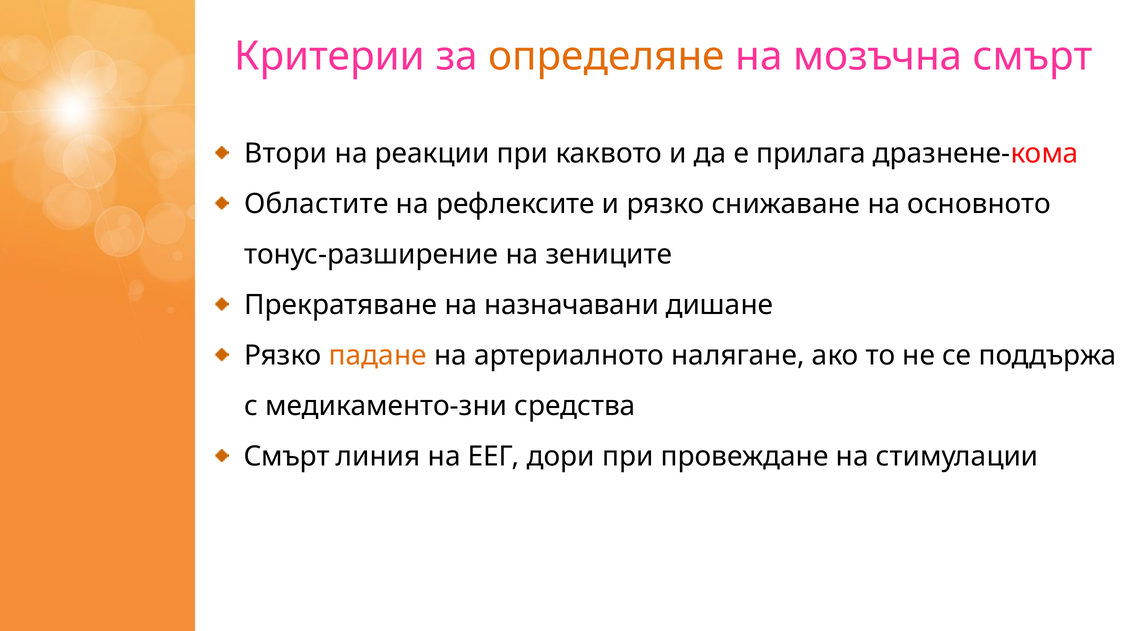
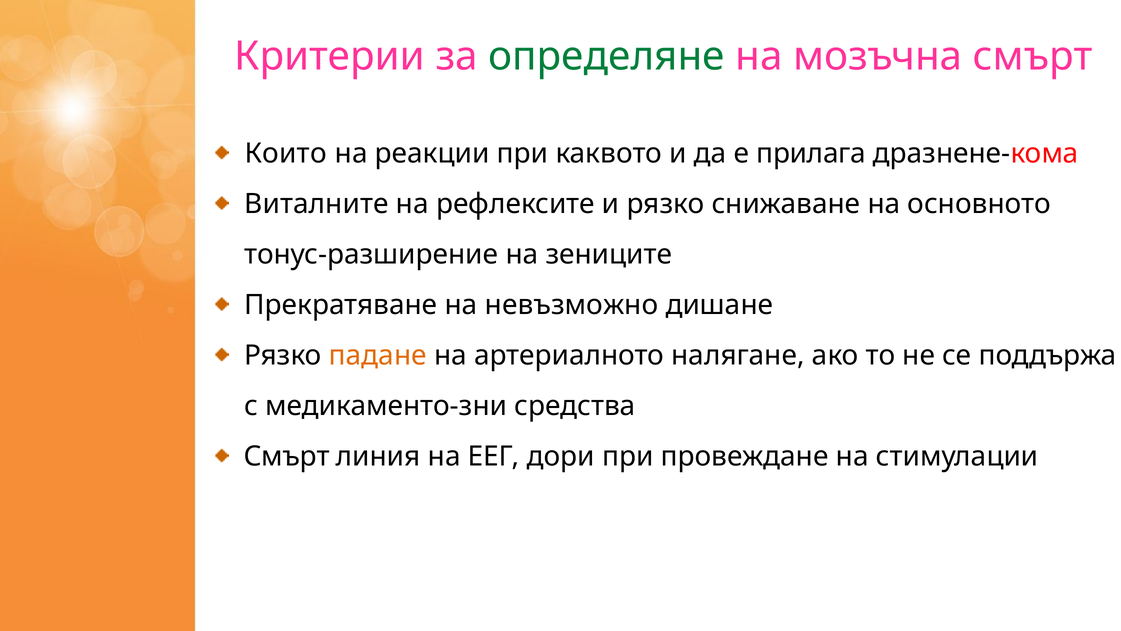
определяне colour: orange -> green
Втори: Втори -> Които
Областите: Областите -> Виталните
назначавани: назначавани -> невъзможно
